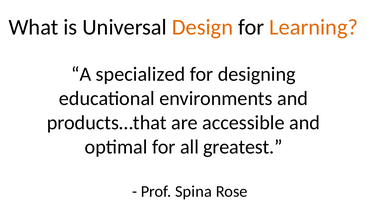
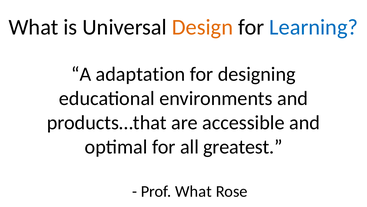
Learning colour: orange -> blue
specialized: specialized -> adaptation
Prof Spina: Spina -> What
